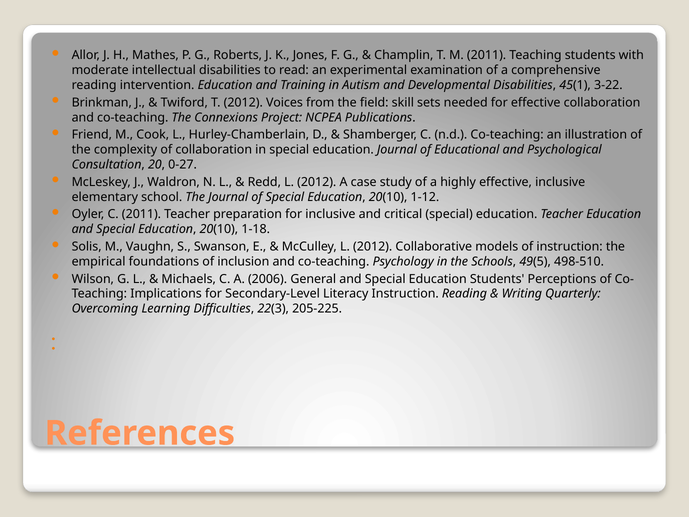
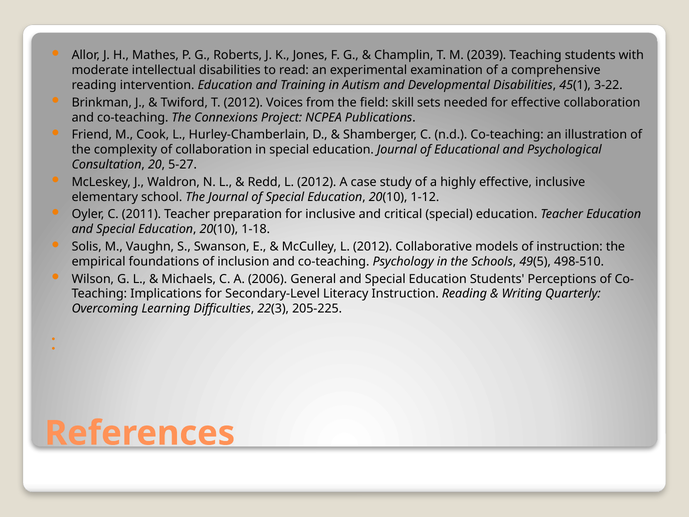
M 2011: 2011 -> 2039
0-27: 0-27 -> 5-27
